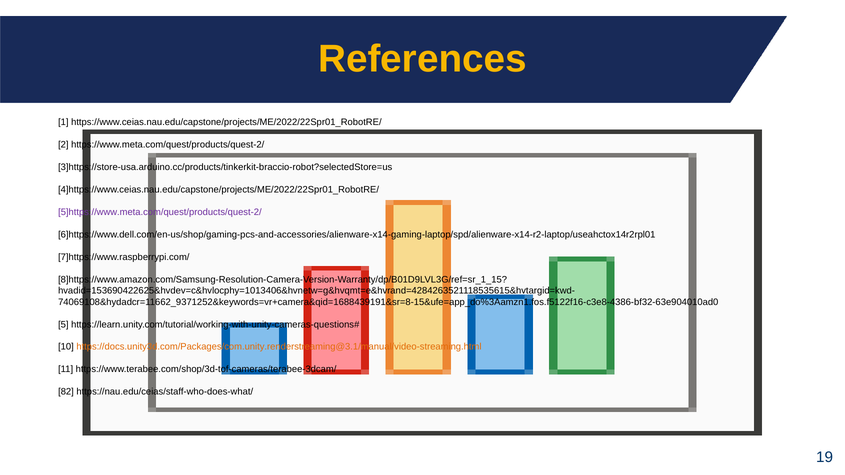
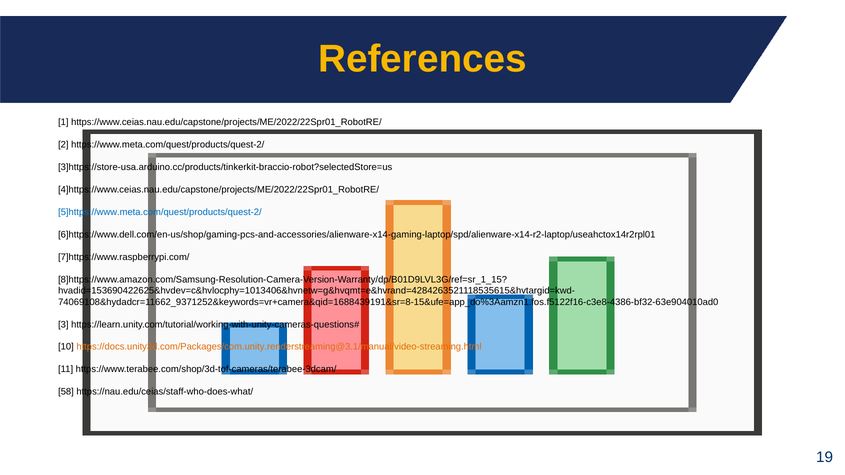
5]https://www.meta.com/quest/products/quest-2/ colour: purple -> blue
5: 5 -> 3
82: 82 -> 58
